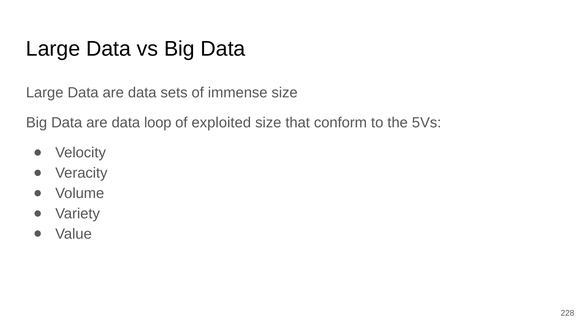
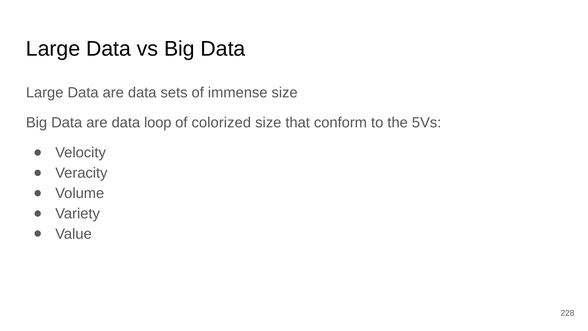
exploited: exploited -> colorized
